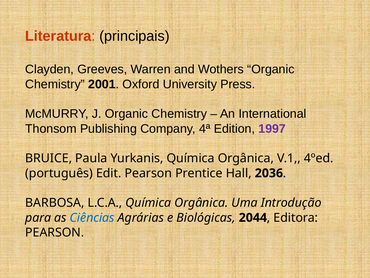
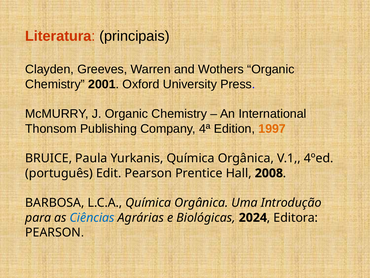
1997 colour: purple -> orange
2036: 2036 -> 2008
2044: 2044 -> 2024
